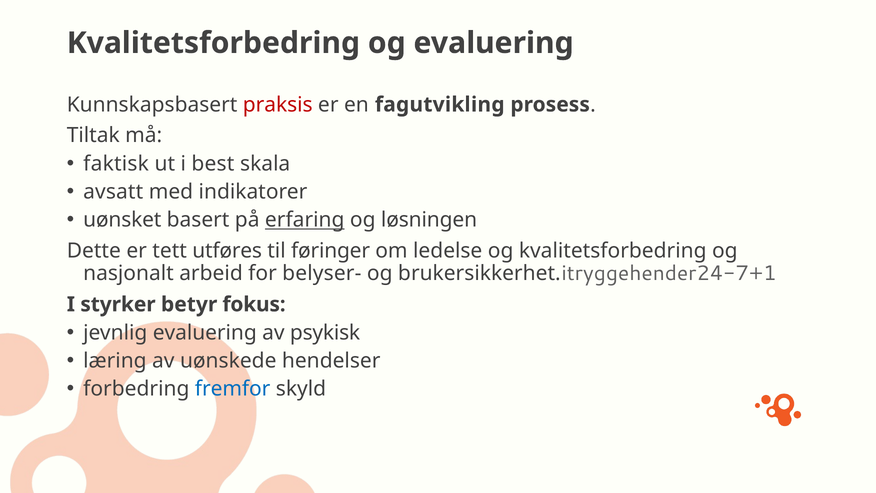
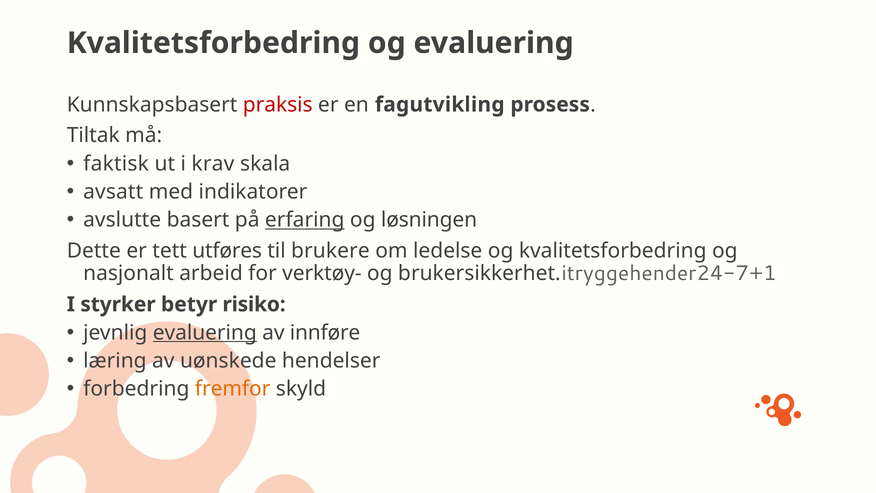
best: best -> krav
uønsket: uønsket -> avslutte
føringer: føringer -> brukere
belyser-: belyser- -> verktøy-
fokus: fokus -> risiko
evaluering at (205, 332) underline: none -> present
psykisk: psykisk -> innføre
fremfor colour: blue -> orange
